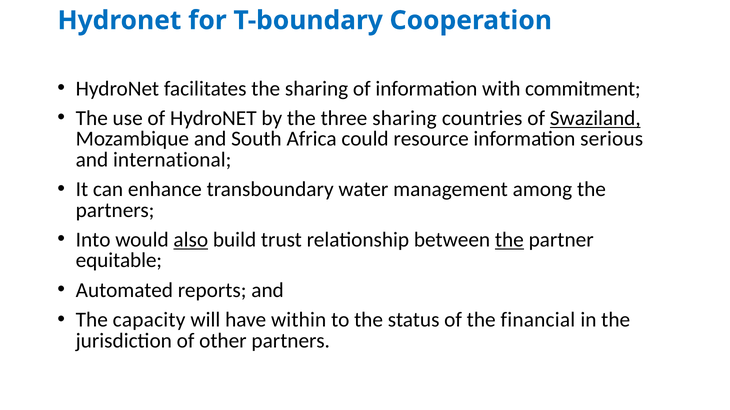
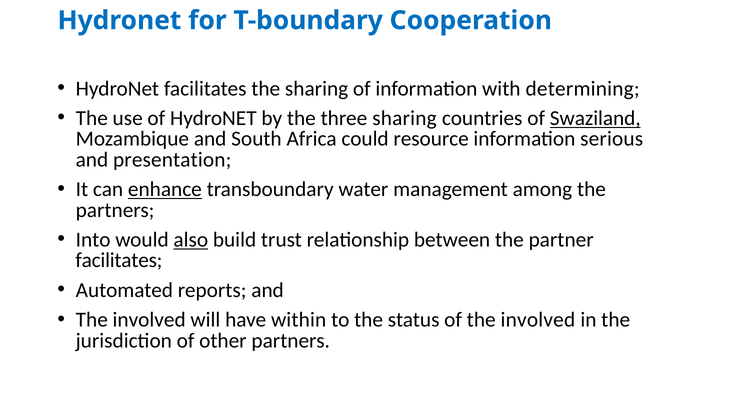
commitment: commitment -> determining
international: international -> presentation
enhance underline: none -> present
the at (509, 240) underline: present -> none
equitable at (119, 261): equitable -> facilitates
capacity at (149, 320): capacity -> involved
of the financial: financial -> involved
